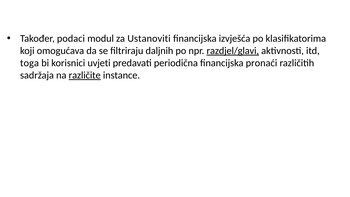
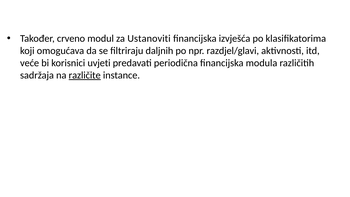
podaci: podaci -> crveno
razdjel/glavi underline: present -> none
toga: toga -> veće
pronaći: pronaći -> modula
